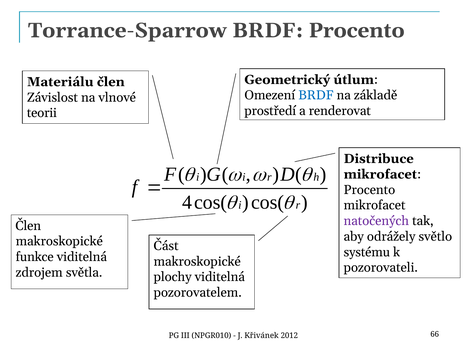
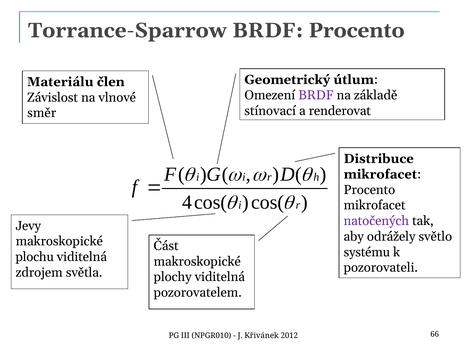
BRDF at (316, 95) colour: blue -> purple
prostředí: prostředí -> stínovací
teorii: teorii -> směr
Člen at (28, 226): Člen -> Jevy
funkce: funkce -> plochu
